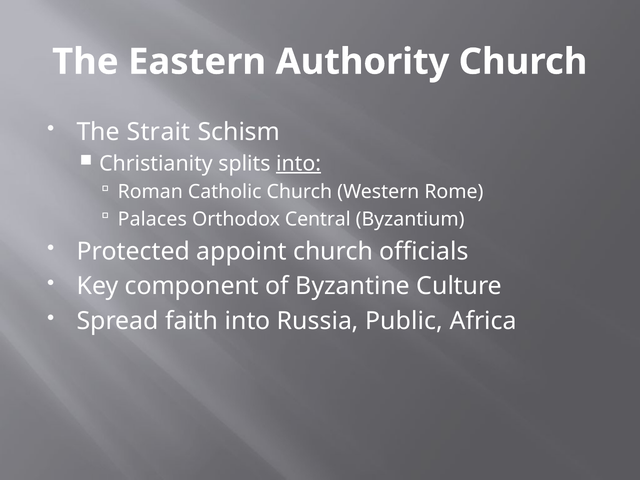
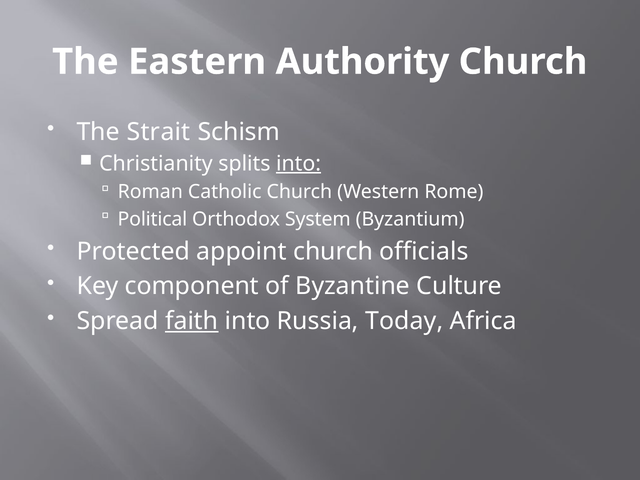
Palaces: Palaces -> Political
Central: Central -> System
faith underline: none -> present
Public: Public -> Today
